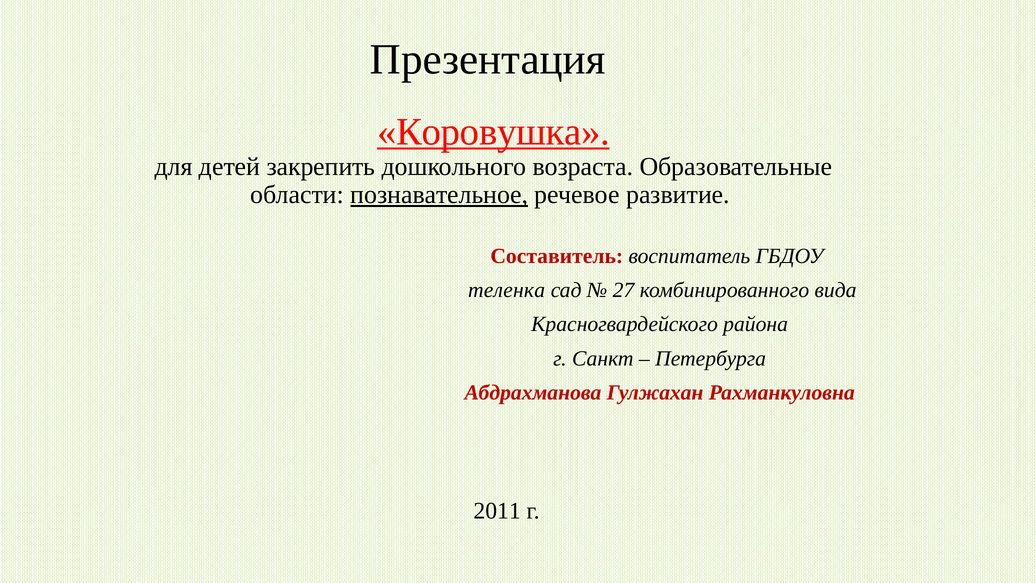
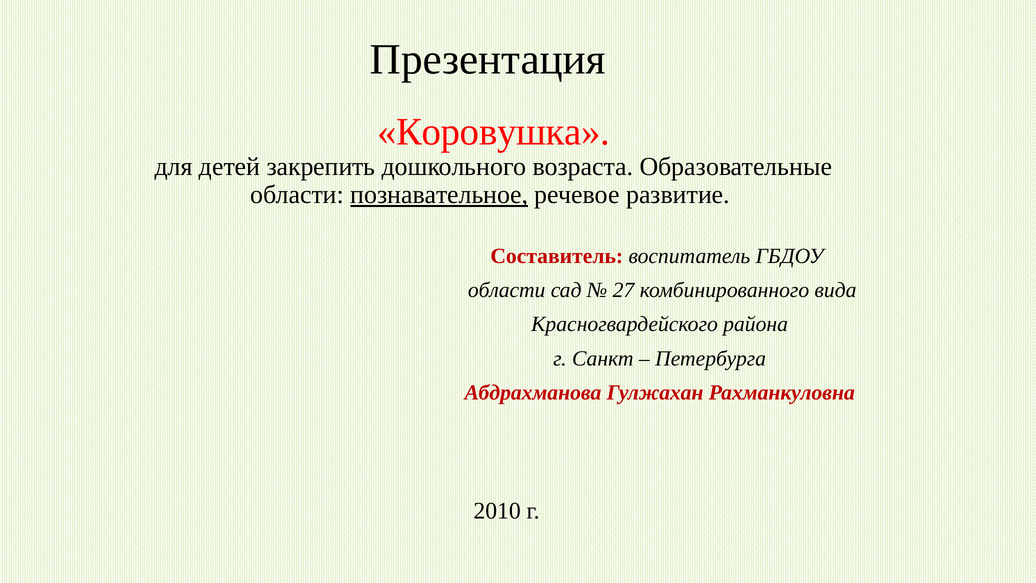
Коровушка underline: present -> none
теленка at (507, 290): теленка -> области
2011: 2011 -> 2010
